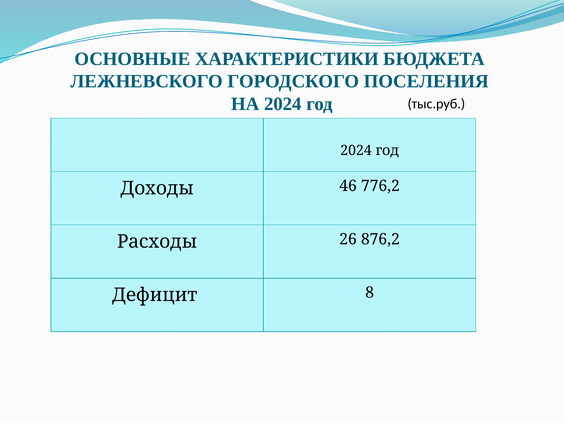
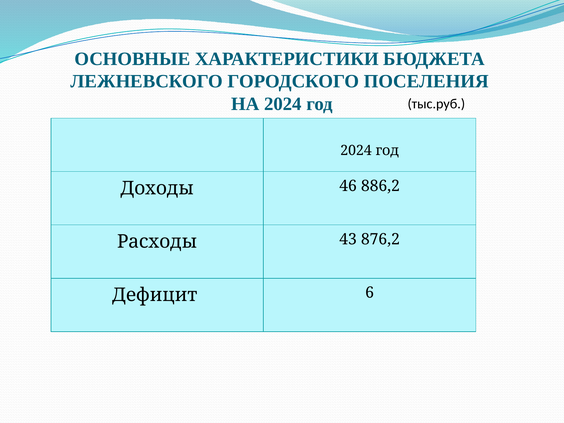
776,2: 776,2 -> 886,2
26: 26 -> 43
8: 8 -> 6
